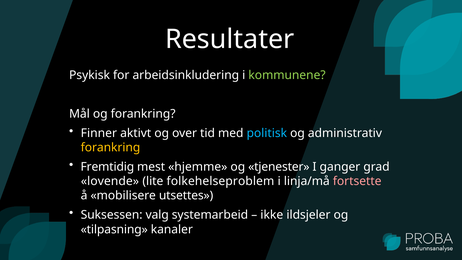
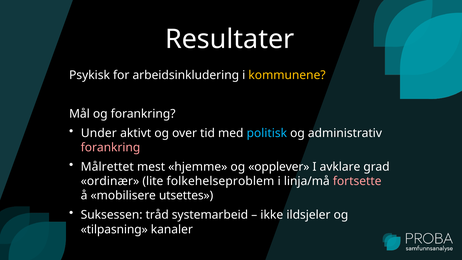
kommunene colour: light green -> yellow
Finner: Finner -> Under
forankring at (110, 147) colour: yellow -> pink
Fremtidig: Fremtidig -> Målrettet
tjenester: tjenester -> opplever
ganger: ganger -> avklare
lovende: lovende -> ordinær
valg: valg -> tråd
